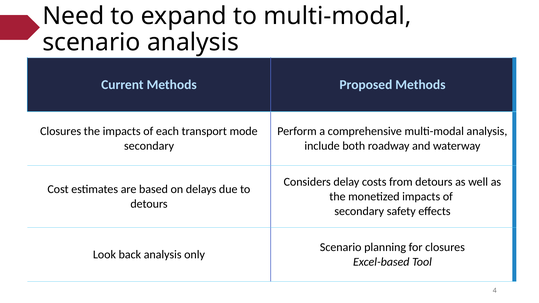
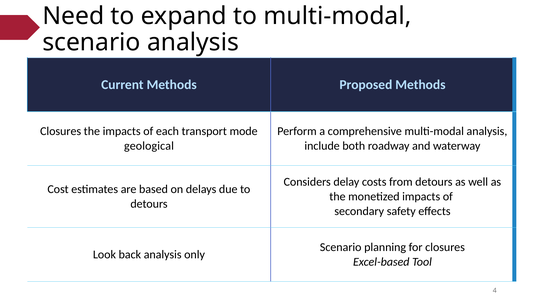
secondary at (149, 146): secondary -> geological
